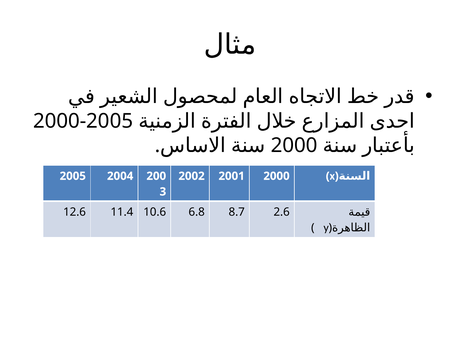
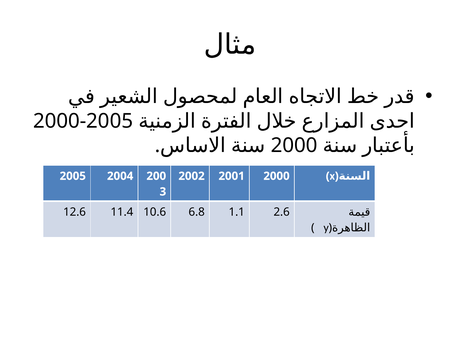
8.7: 8.7 -> 1.1
